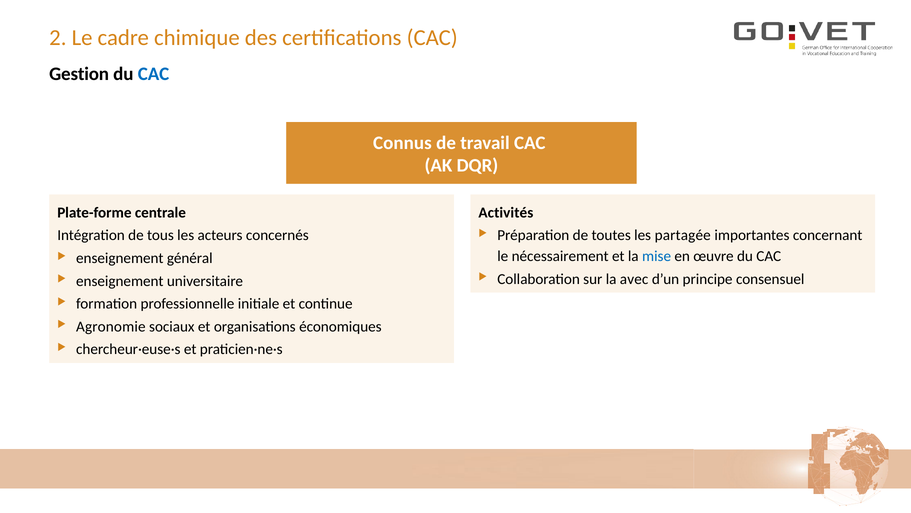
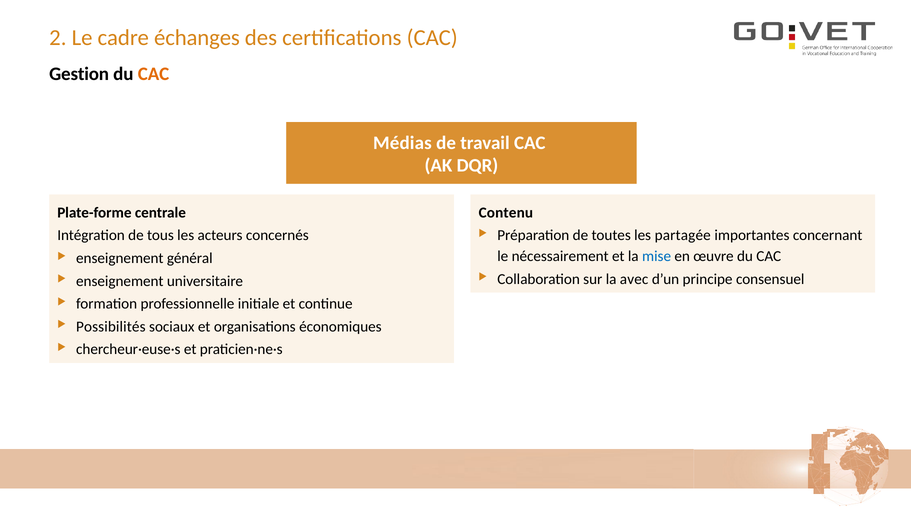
chimique: chimique -> échanges
CAC at (154, 74) colour: blue -> orange
Connus: Connus -> Médias
Activités: Activités -> Contenu
Agronomie: Agronomie -> Possibilités
